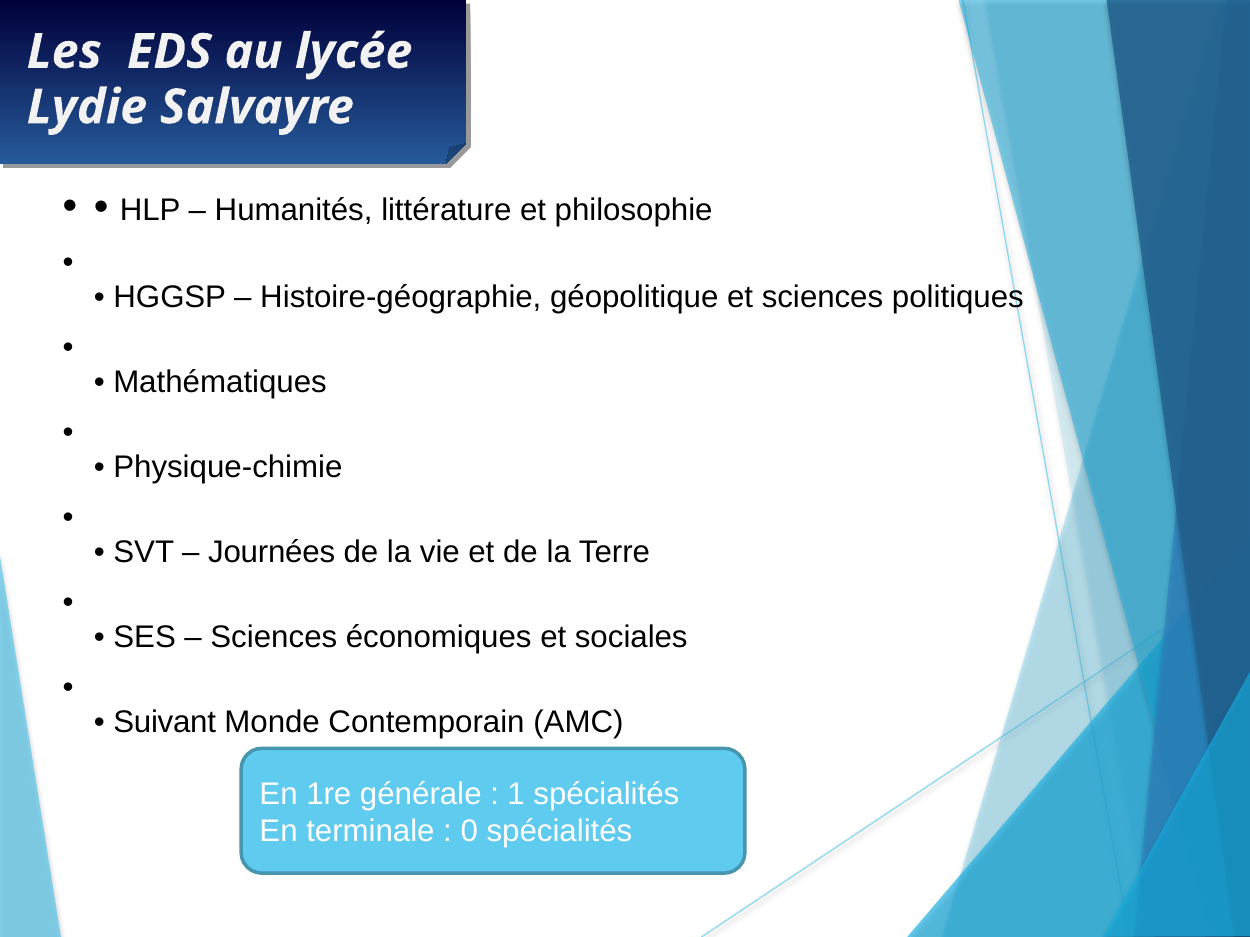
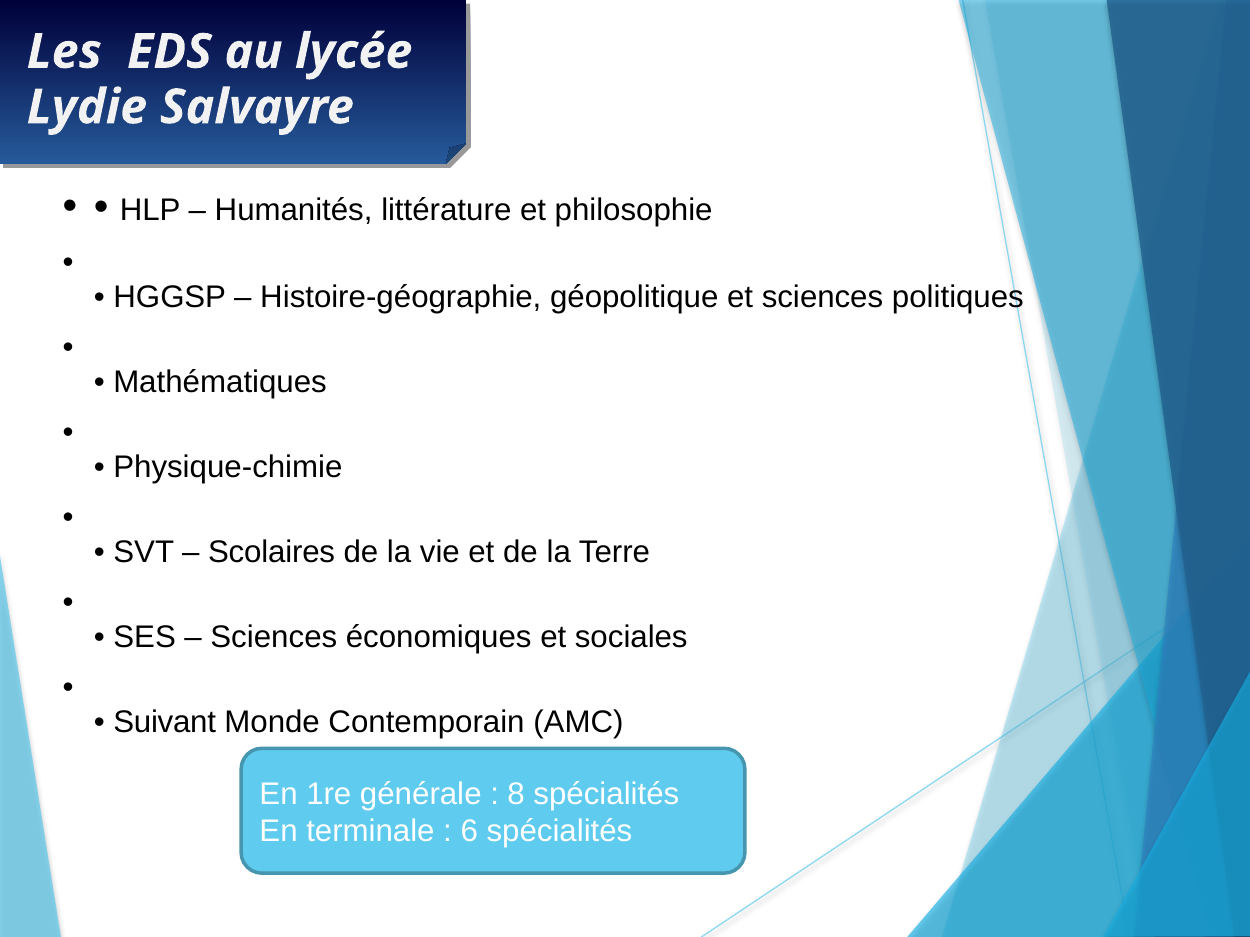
Journées: Journées -> Scolaires
1: 1 -> 8
0: 0 -> 6
